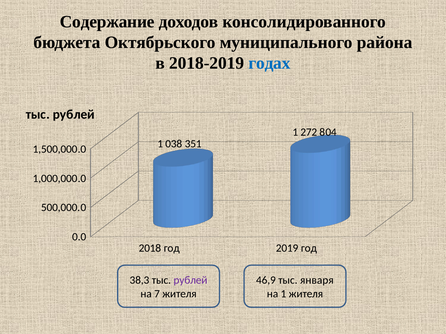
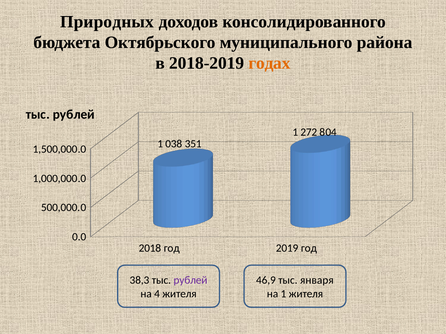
Содержание: Содержание -> Природных
годах colour: blue -> orange
7: 7 -> 4
